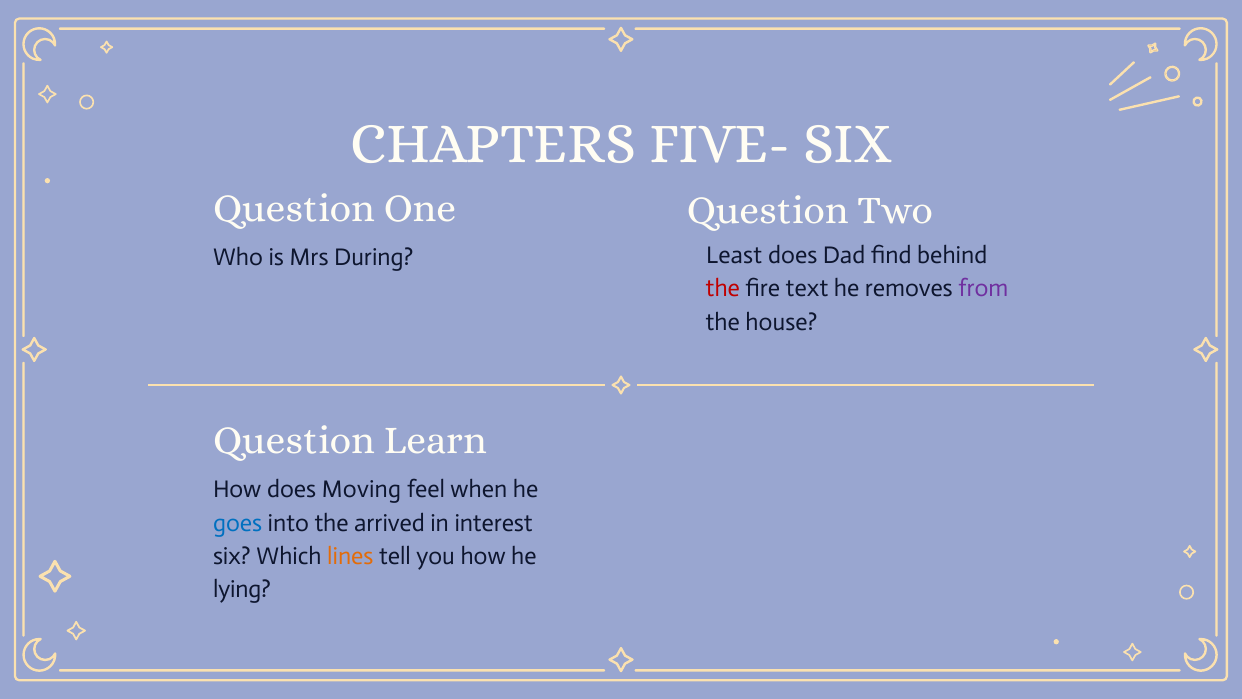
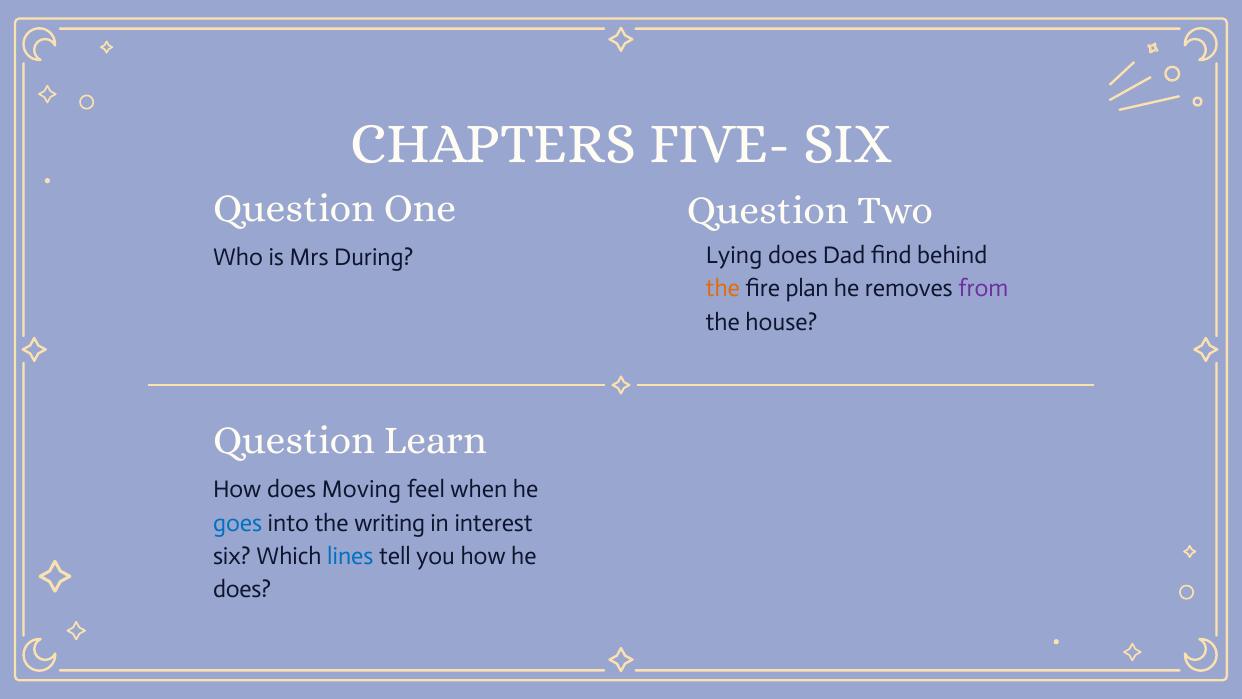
Least: Least -> Lying
the at (723, 289) colour: red -> orange
text: text -> plan
arrived: arrived -> writing
lines colour: orange -> blue
lying at (242, 589): lying -> does
